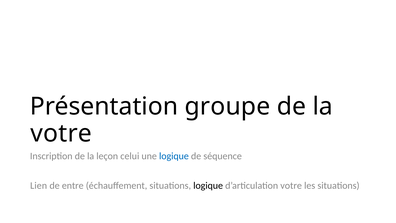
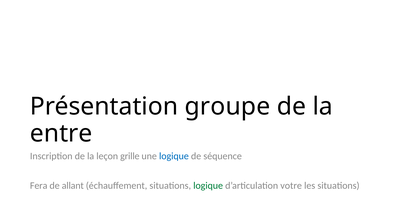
votre at (61, 133): votre -> entre
celui: celui -> grille
Lien: Lien -> Fera
entre: entre -> allant
logique at (208, 185) colour: black -> green
